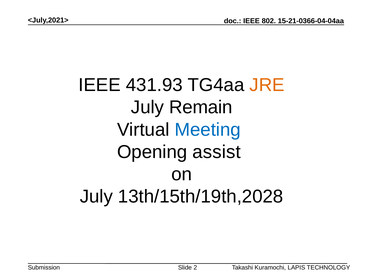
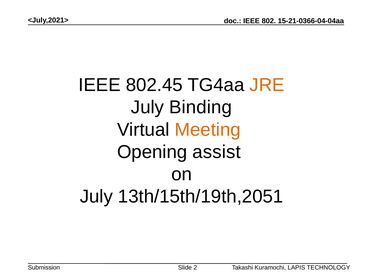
431.93: 431.93 -> 802.45
Remain: Remain -> Binding
Meeting colour: blue -> orange
13th/15th/19th,2028: 13th/15th/19th,2028 -> 13th/15th/19th,2051
